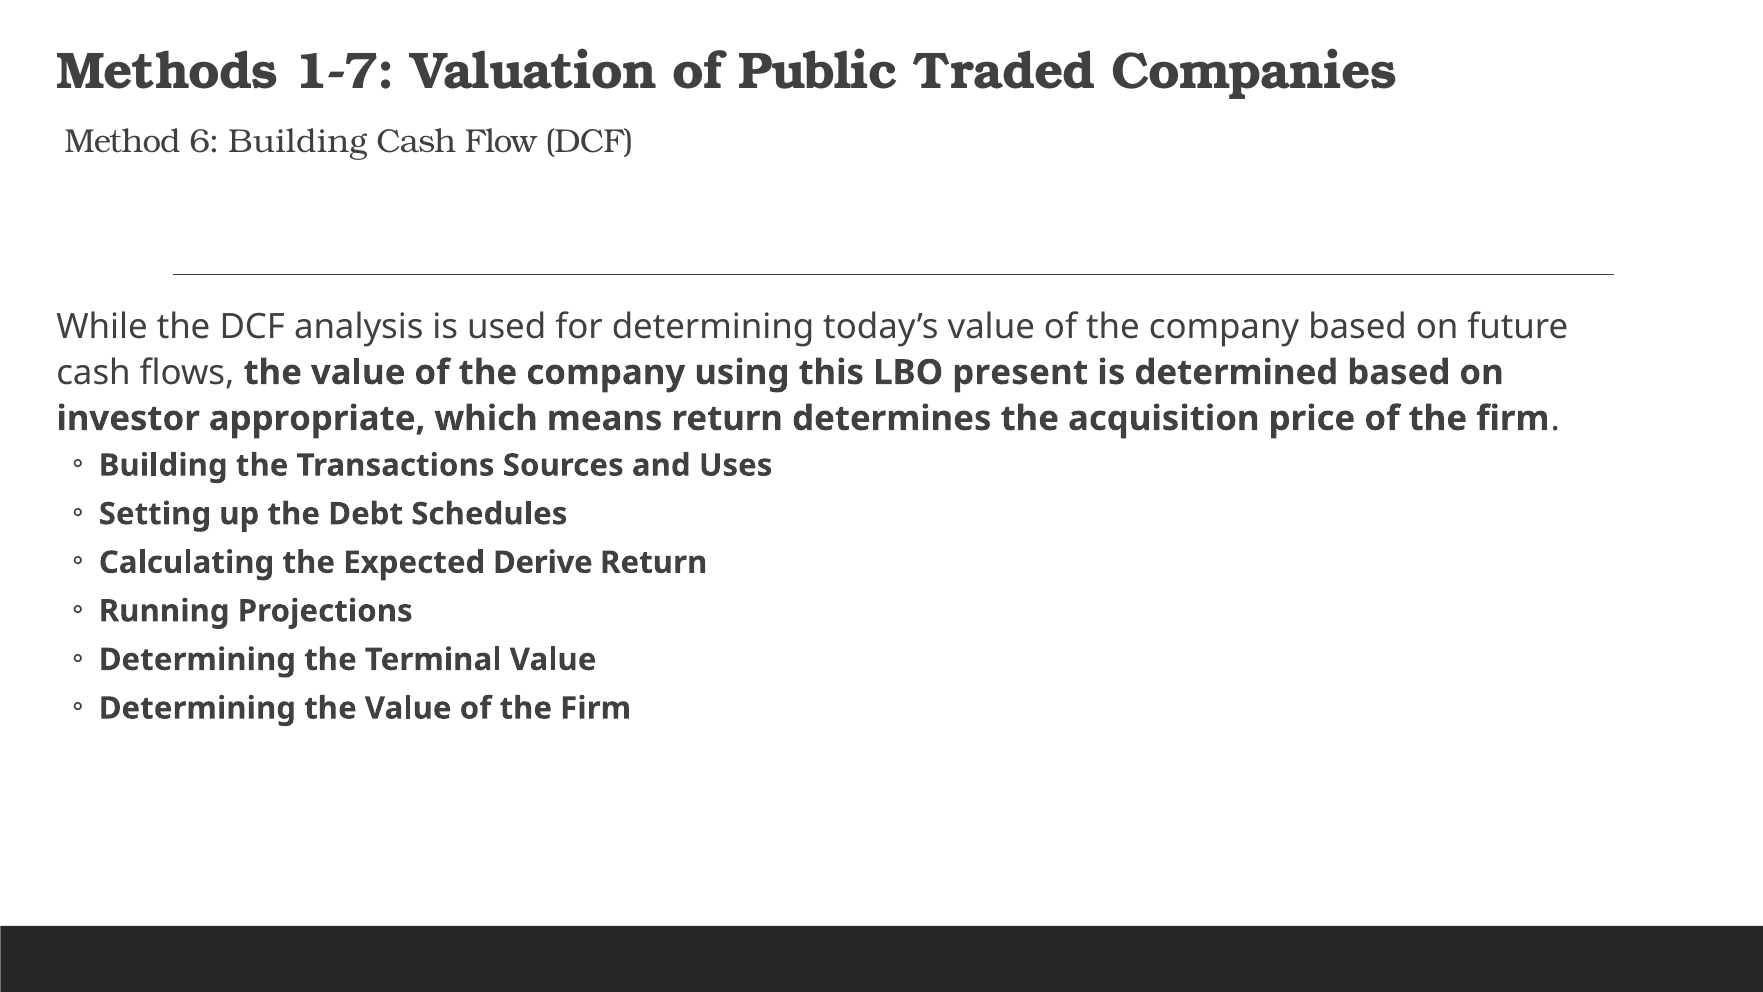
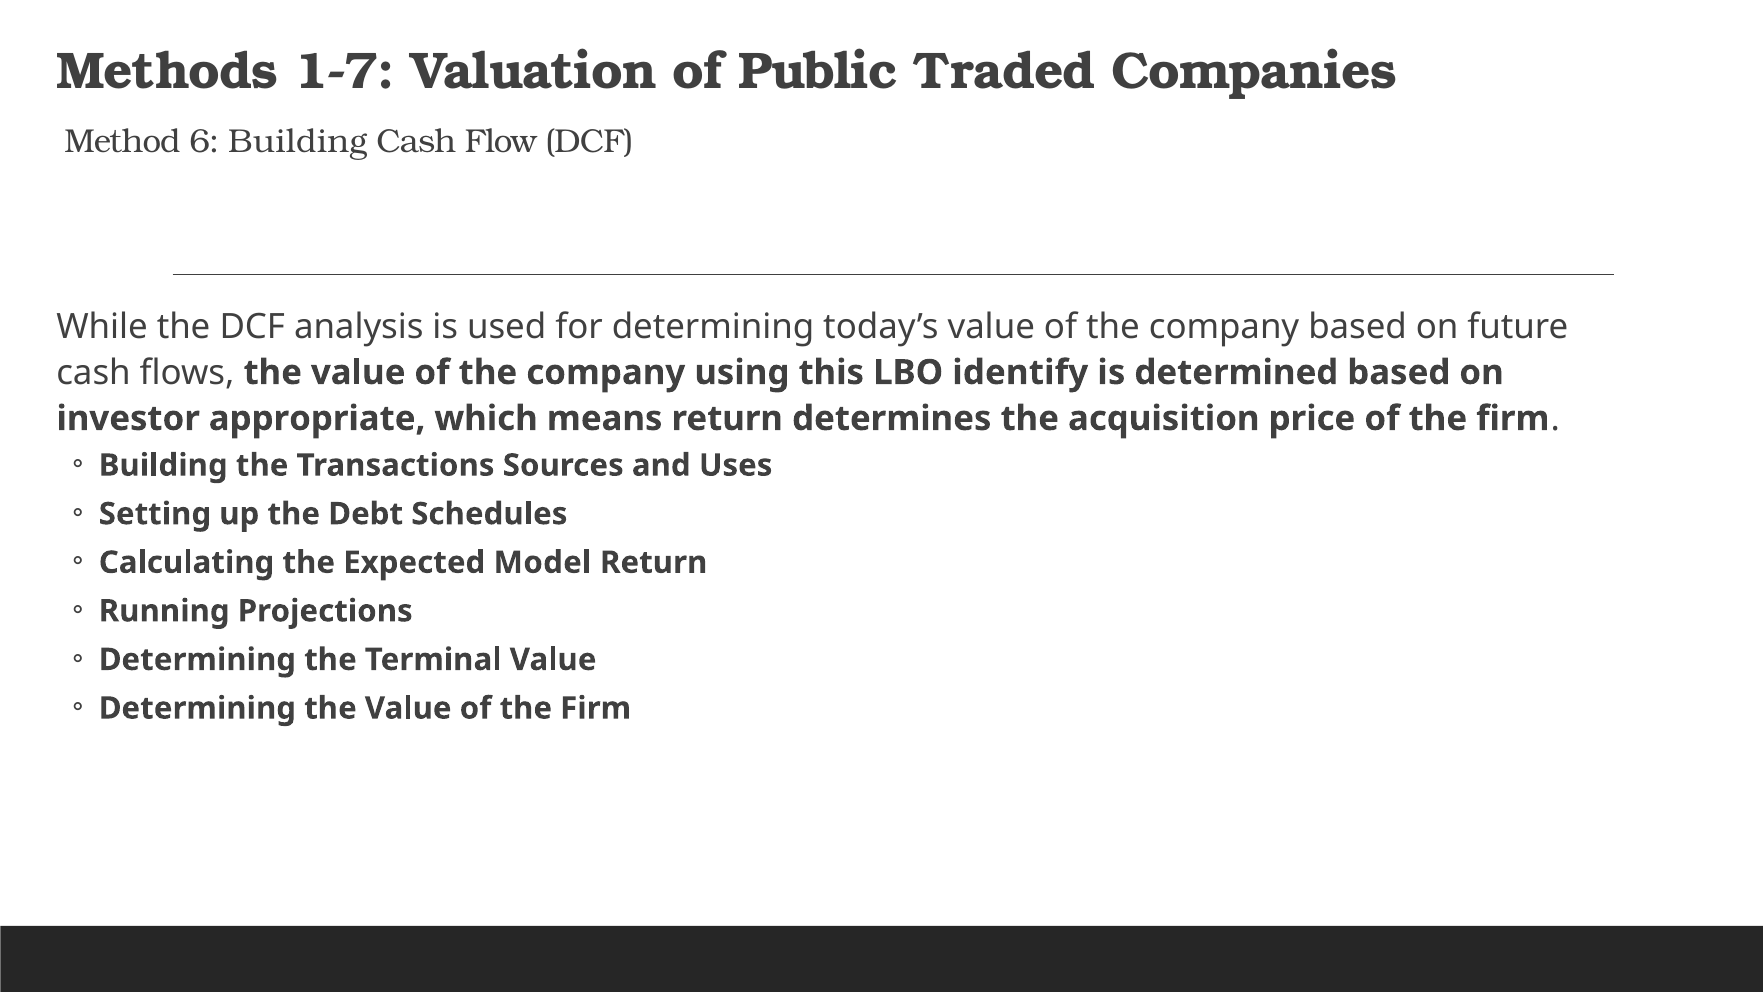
present: present -> identify
Derive: Derive -> Model
